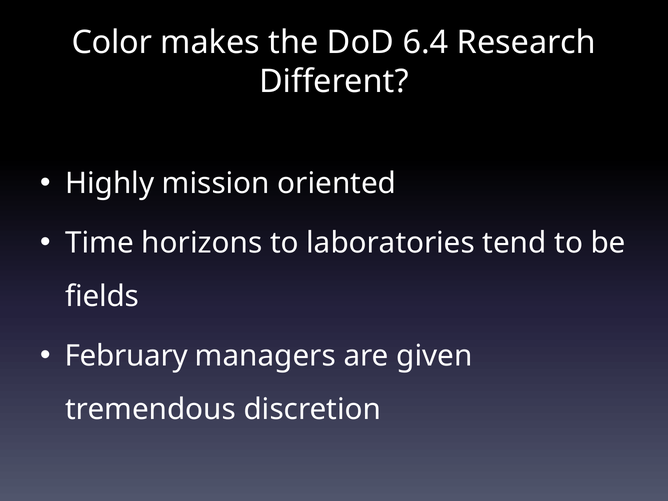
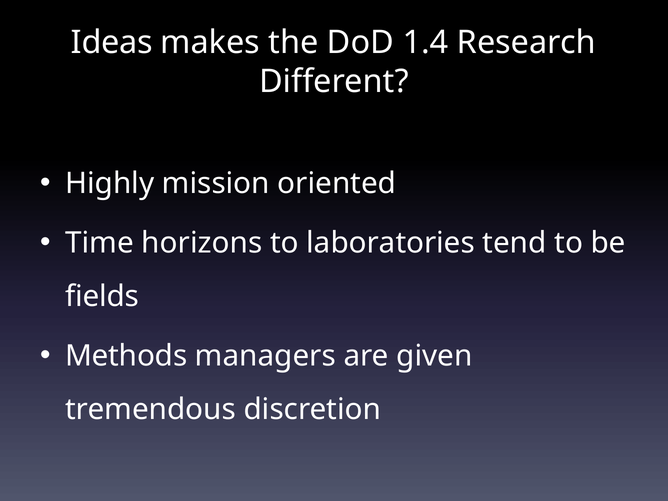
Color: Color -> Ideas
6.4: 6.4 -> 1.4
February: February -> Methods
